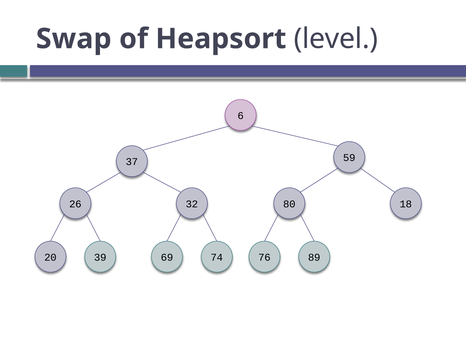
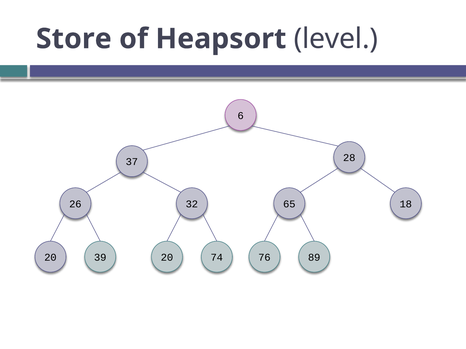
Swap: Swap -> Store
59: 59 -> 28
80: 80 -> 65
39 69: 69 -> 20
